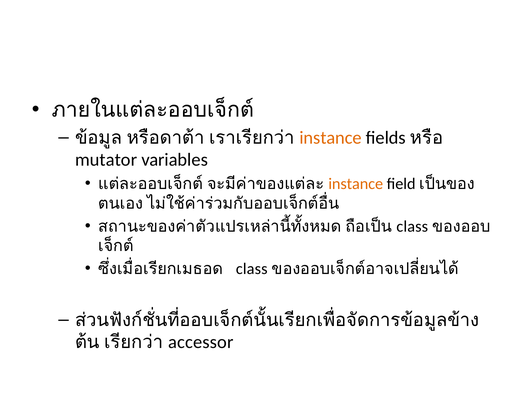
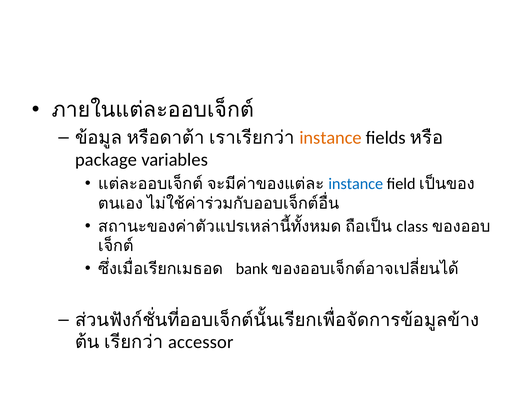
mutator: mutator -> package
instance at (356, 184) colour: orange -> blue
class at (252, 269): class -> bank
